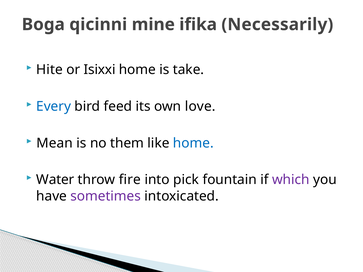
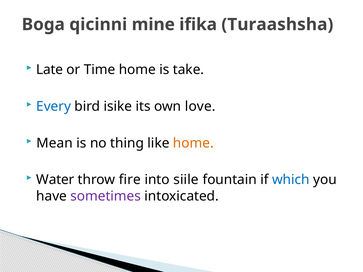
Necessarily: Necessarily -> Turaashsha
Hite: Hite -> Late
Isixxi: Isixxi -> Time
feed: feed -> isike
them: them -> thing
home at (193, 143) colour: blue -> orange
pick: pick -> siile
which colour: purple -> blue
